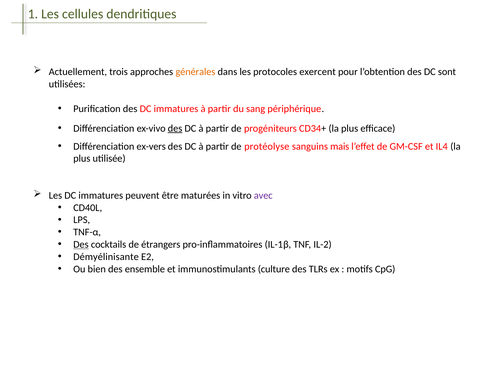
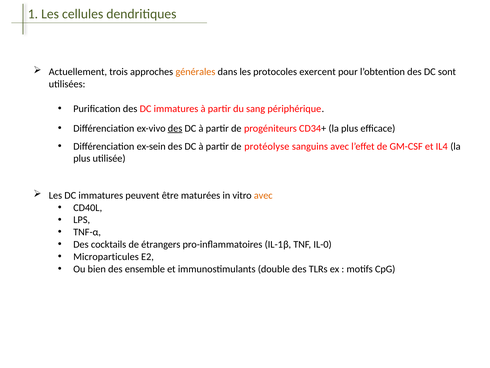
ex-vers: ex-vers -> ex-sein
sanguins mais: mais -> avec
avec at (263, 195) colour: purple -> orange
Des at (81, 244) underline: present -> none
IL-2: IL-2 -> IL-0
Démyélinisante: Démyélinisante -> Microparticules
culture: culture -> double
